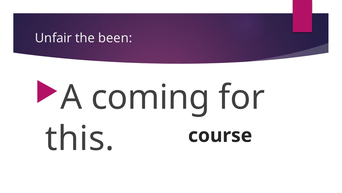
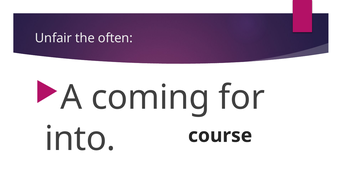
been: been -> often
this: this -> into
